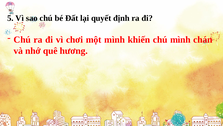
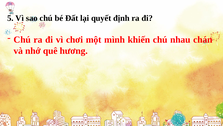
chú mình: mình -> nhau
